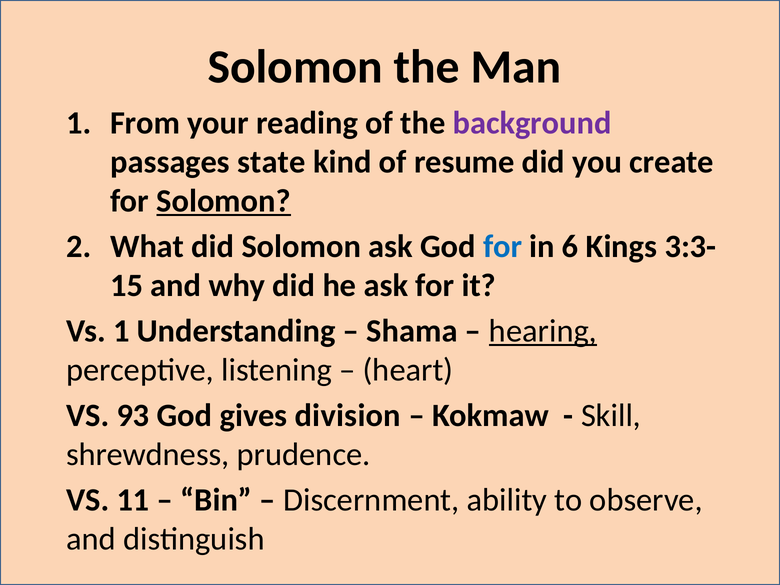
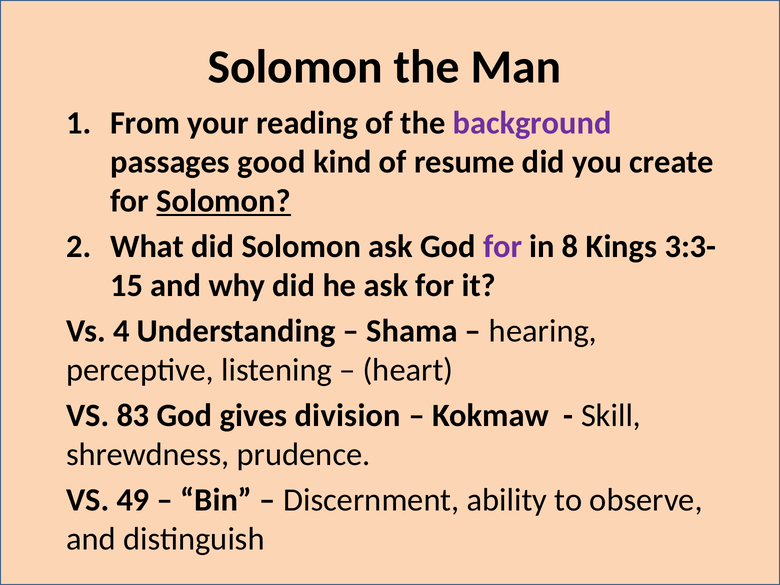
state: state -> good
for at (503, 247) colour: blue -> purple
6: 6 -> 8
Vs 1: 1 -> 4
hearing underline: present -> none
93: 93 -> 83
11: 11 -> 49
